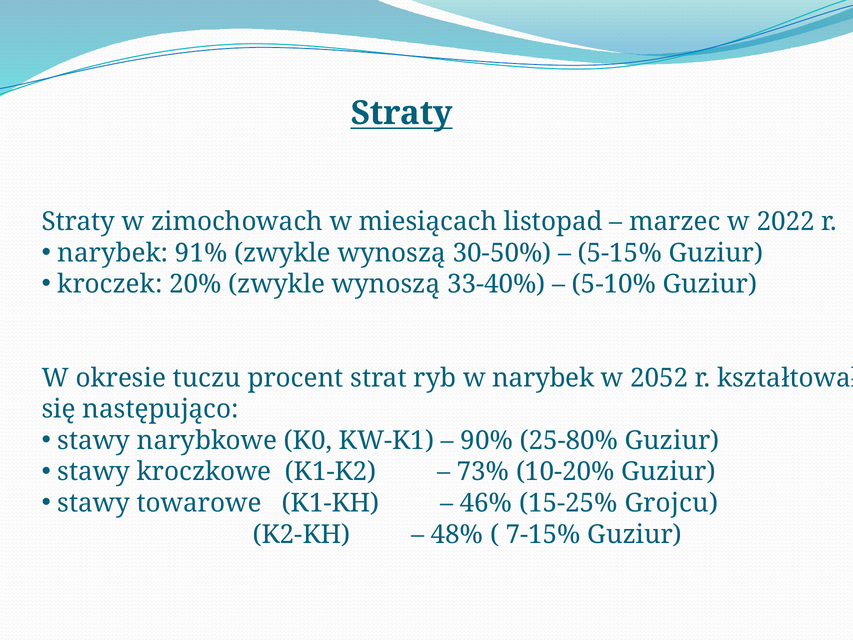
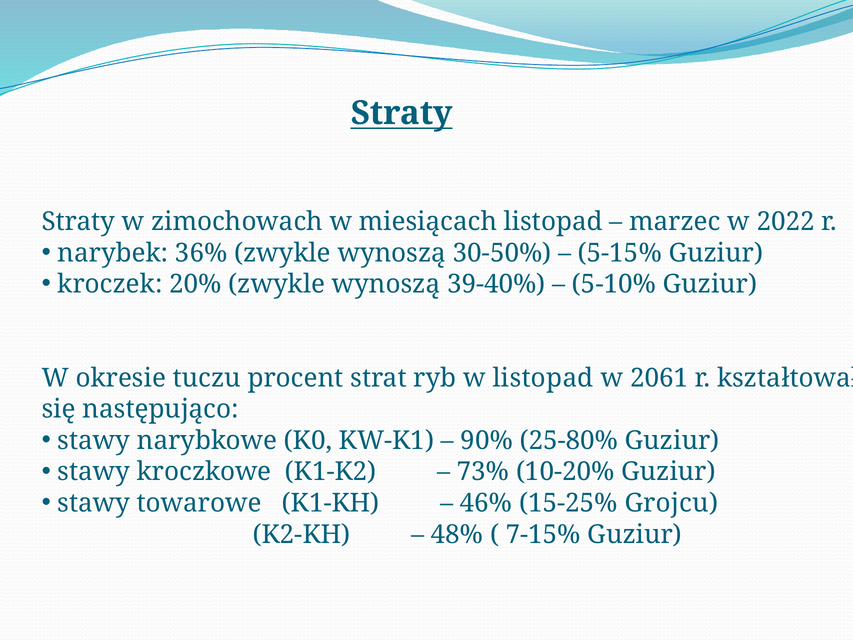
91%: 91% -> 36%
33-40%: 33-40% -> 39-40%
w narybek: narybek -> listopad
2052: 2052 -> 2061
